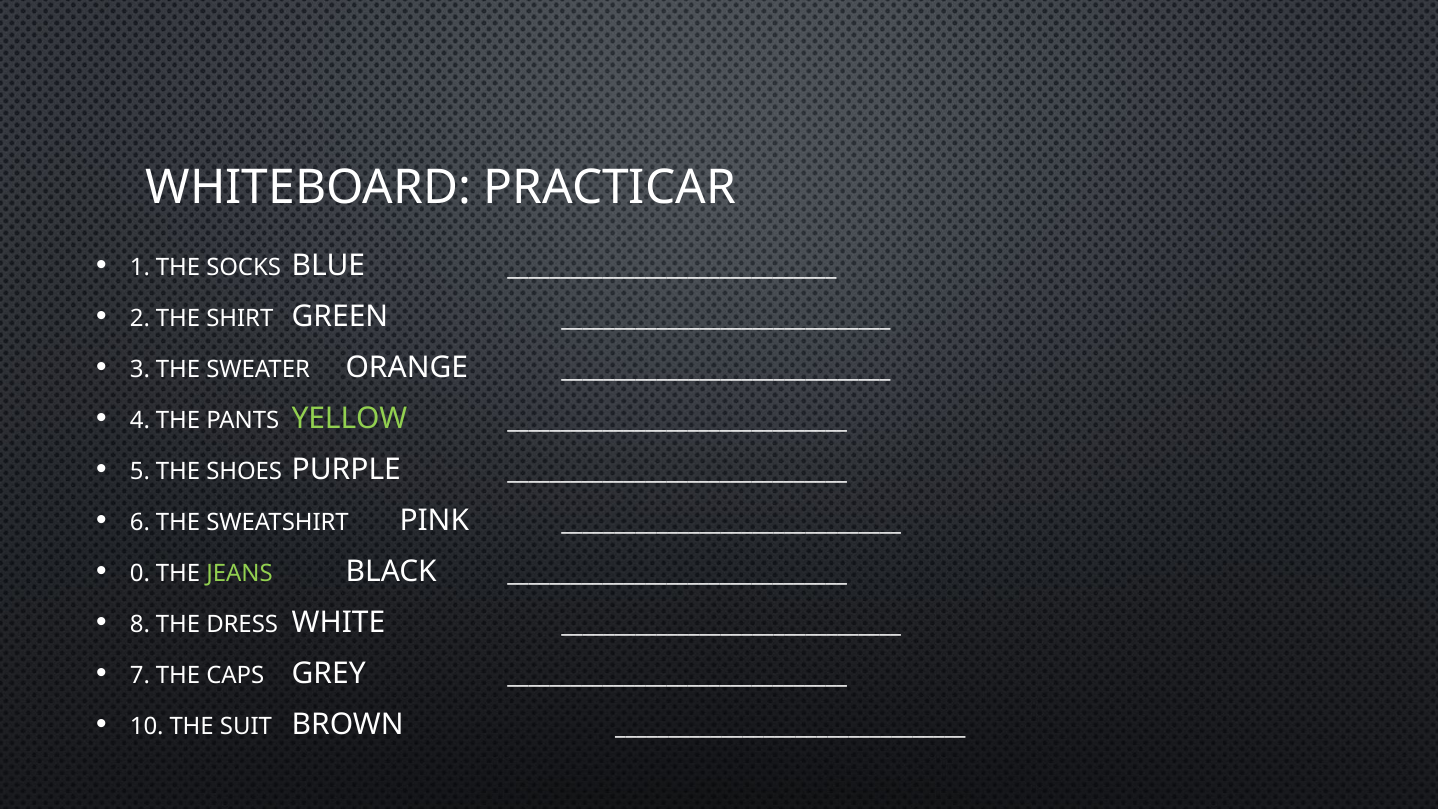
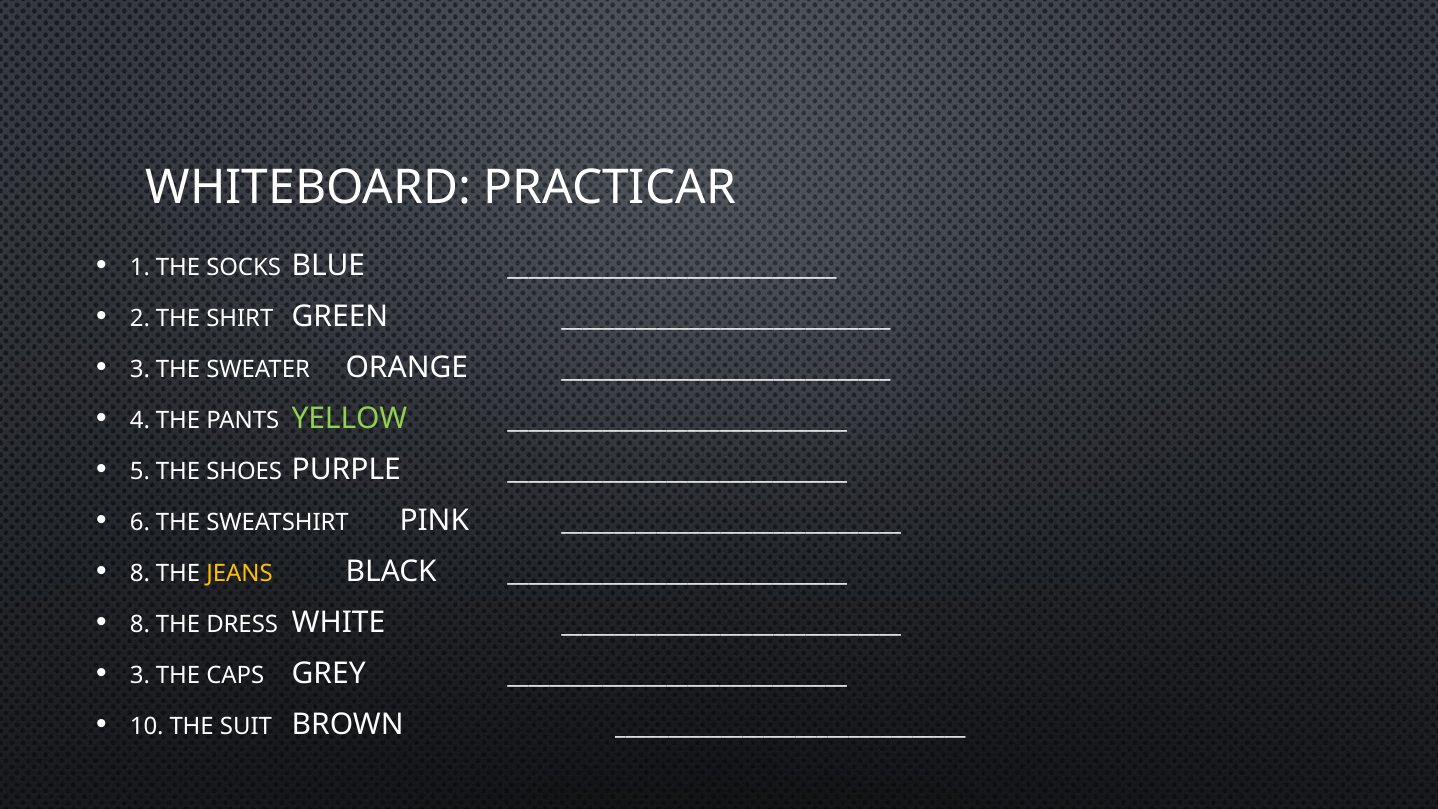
0 at (140, 574): 0 -> 8
JEANS colour: light green -> yellow
7 at (140, 676): 7 -> 3
